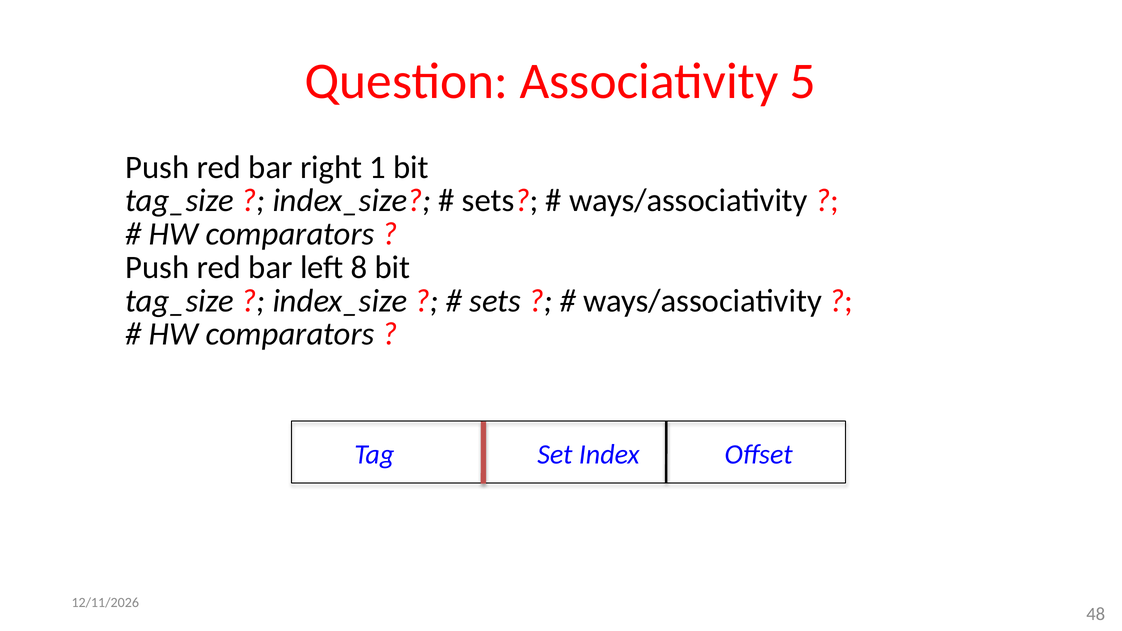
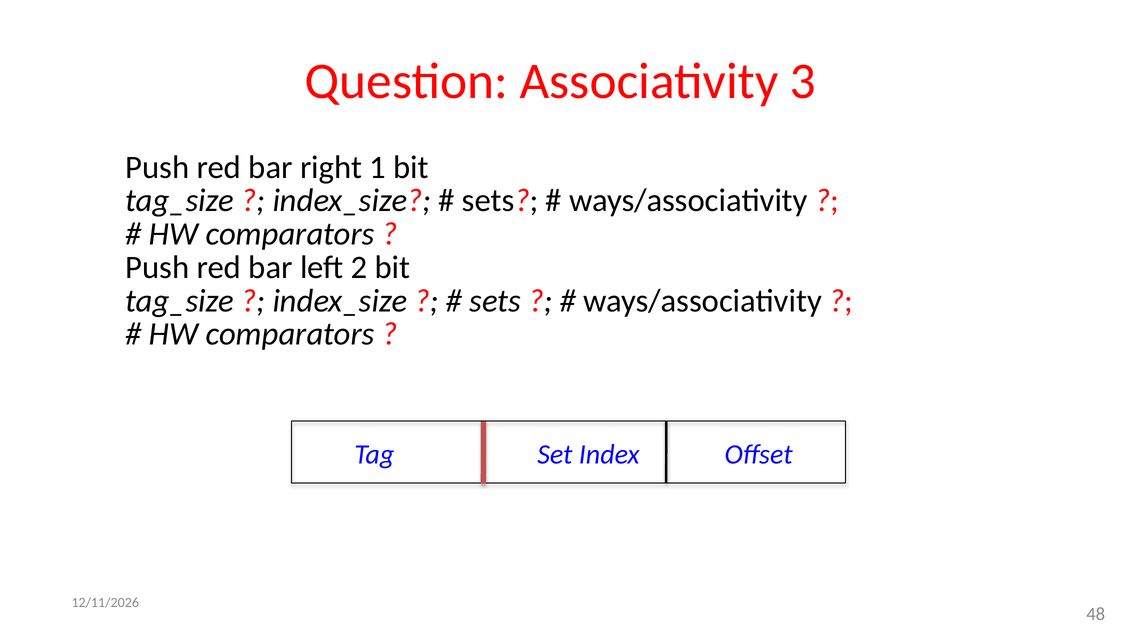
5: 5 -> 3
8: 8 -> 2
